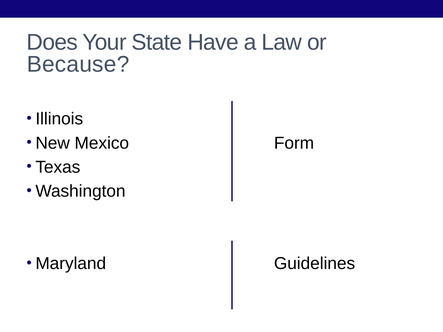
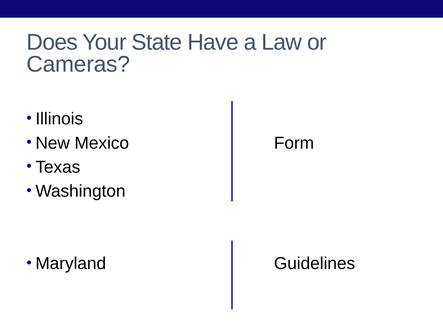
Because: Because -> Cameras
